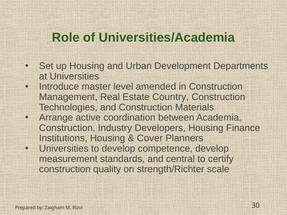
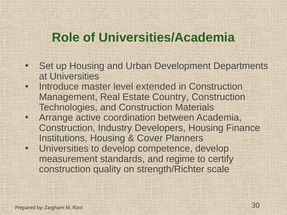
amended: amended -> extended
central: central -> regime
